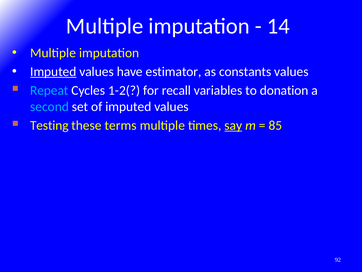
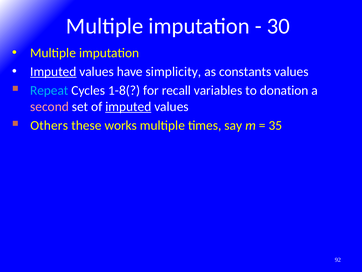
14: 14 -> 30
estimator: estimator -> simplicity
1-2(: 1-2( -> 1-8(
second colour: light blue -> pink
imputed at (128, 106) underline: none -> present
Testing: Testing -> Others
terms: terms -> works
say underline: present -> none
85: 85 -> 35
